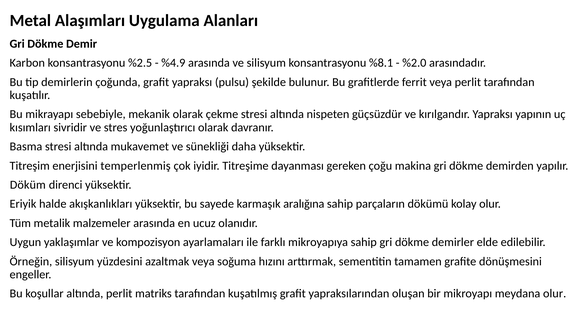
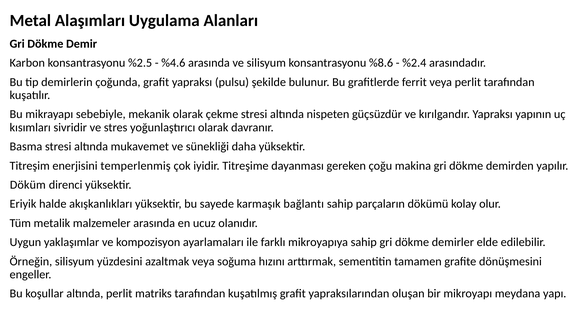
%4.9: %4.9 -> %4.6
%8.1: %8.1 -> %8.6
%2.0: %2.0 -> %2.4
aralığına: aralığına -> bağlantı
meydana olur: olur -> yapı
